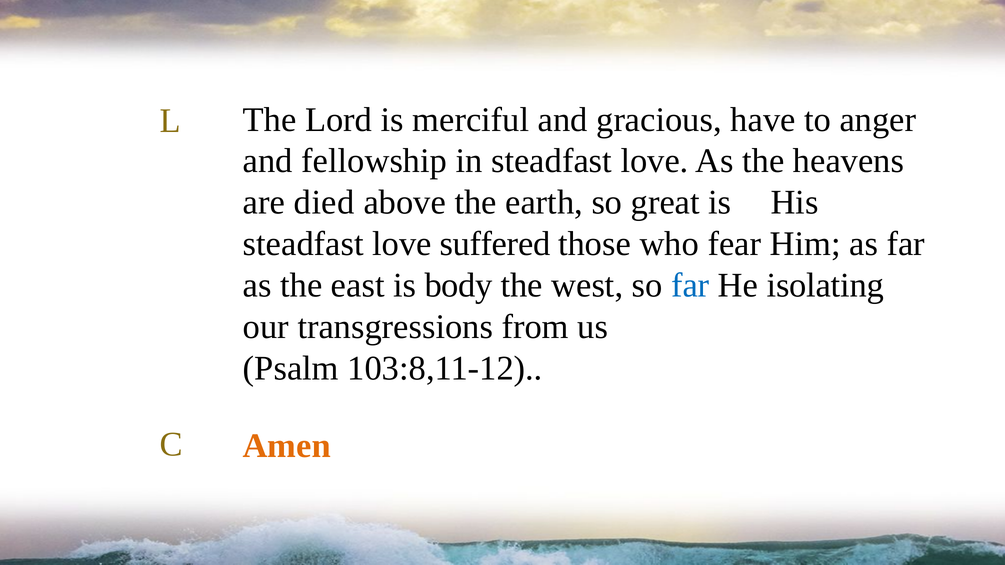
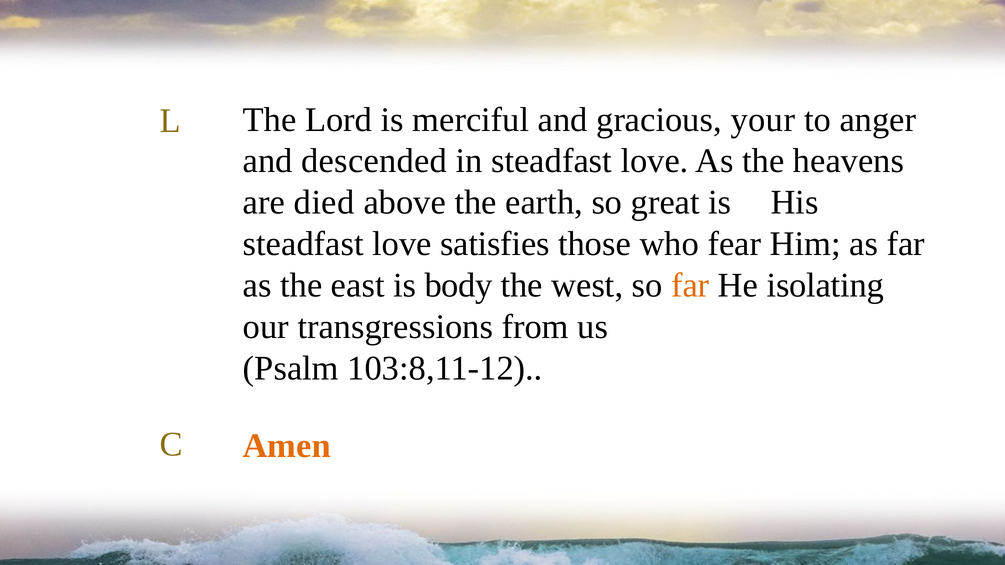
have: have -> your
fellowship: fellowship -> descended
suffered: suffered -> satisfies
far at (690, 285) colour: blue -> orange
